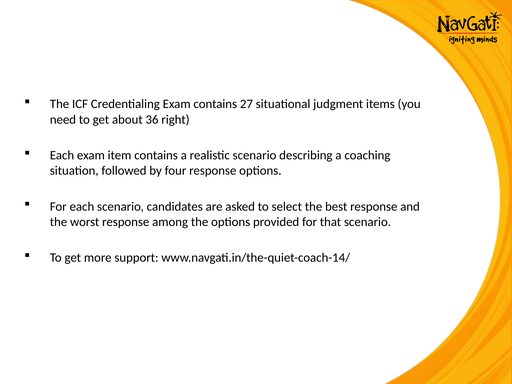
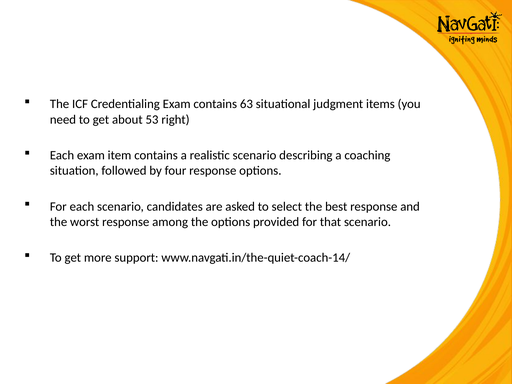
27: 27 -> 63
36: 36 -> 53
